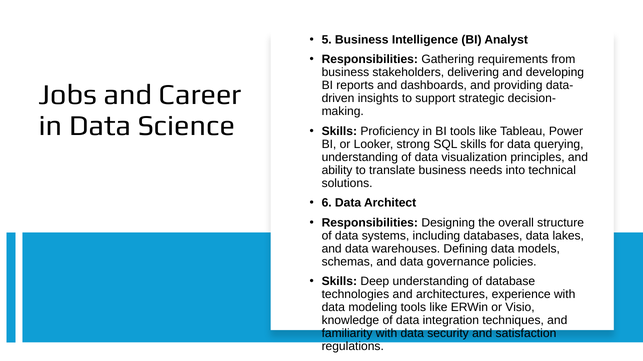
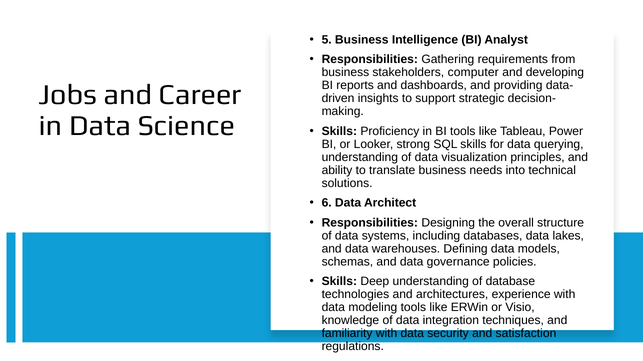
delivering: delivering -> computer
